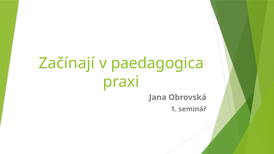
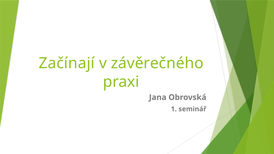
paedagogica: paedagogica -> závěrečného
